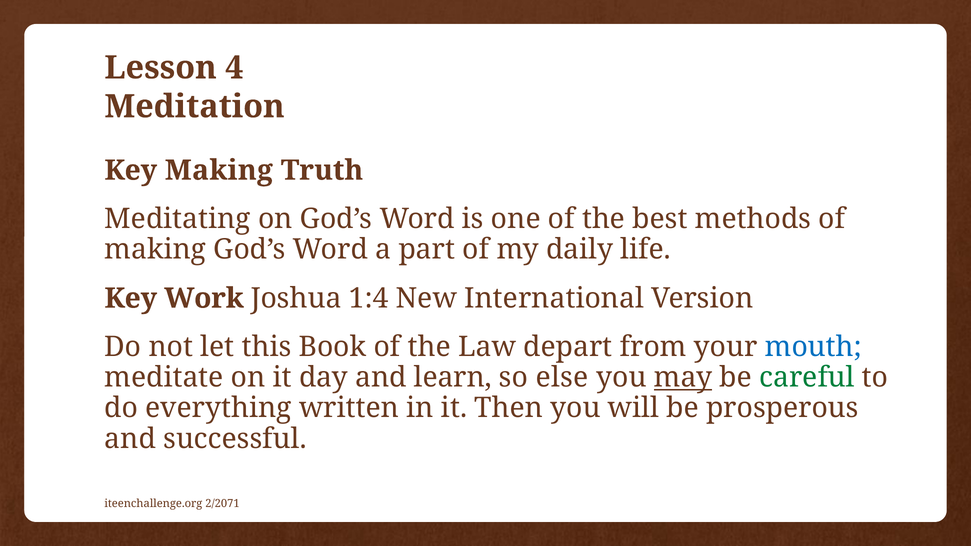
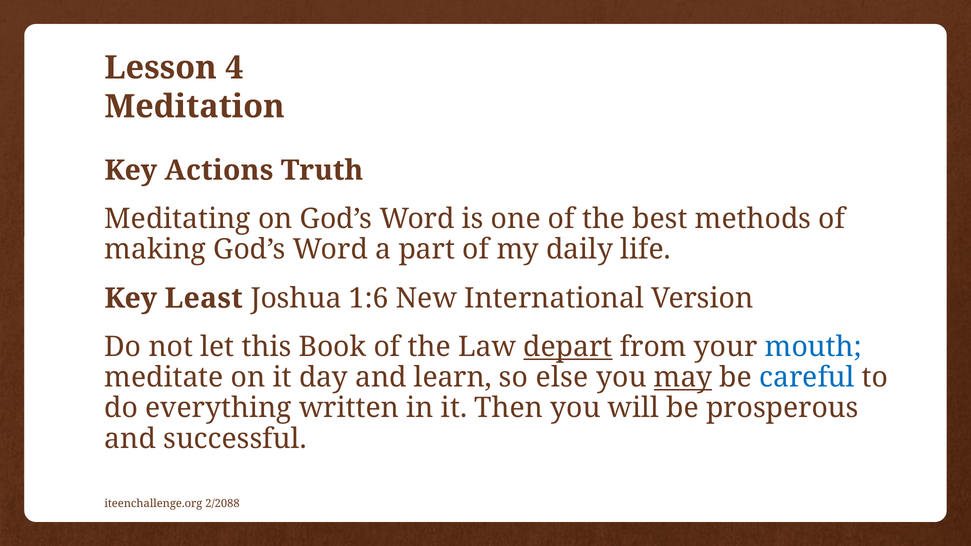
Key Making: Making -> Actions
Work: Work -> Least
1:4: 1:4 -> 1:6
depart underline: none -> present
careful colour: green -> blue
2/2071: 2/2071 -> 2/2088
